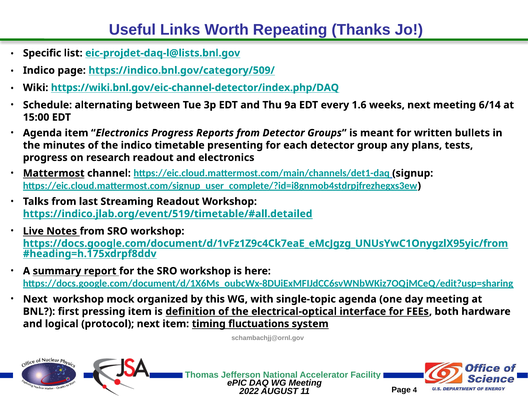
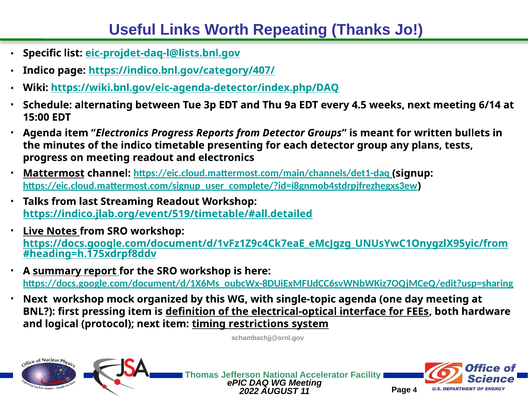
https://indico.bnl.gov/category/509/: https://indico.bnl.gov/category/509/ -> https://indico.bnl.gov/category/407/
https://wiki.bnl.gov/eic-channel-detector/index.php/DAQ: https://wiki.bnl.gov/eic-channel-detector/index.php/DAQ -> https://wiki.bnl.gov/eic-agenda-detector/index.php/DAQ
1.6: 1.6 -> 4.5
on research: research -> meeting
fluctuations: fluctuations -> restrictions
